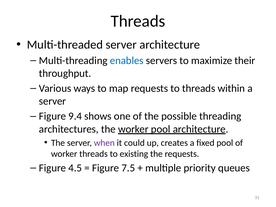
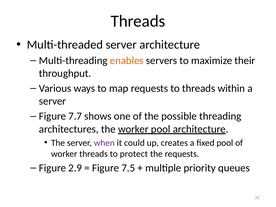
enables colour: blue -> orange
9.4: 9.4 -> 7.7
existing: existing -> protect
4.5: 4.5 -> 2.9
